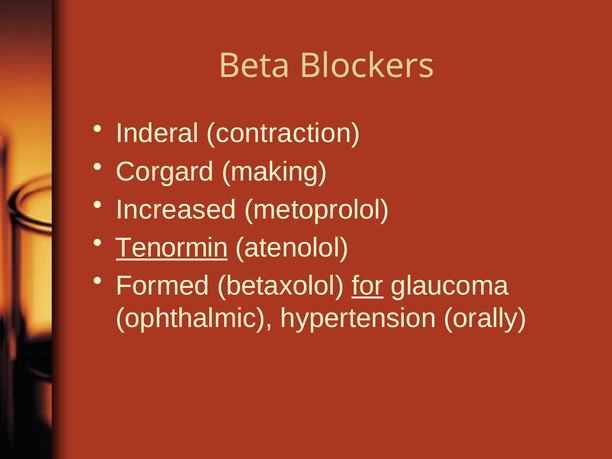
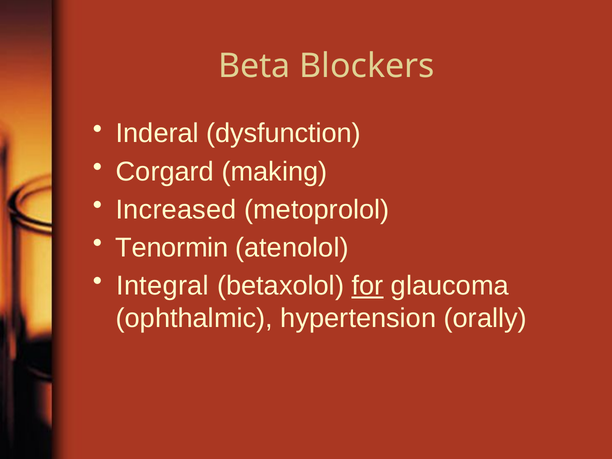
contraction: contraction -> dysfunction
Tenormin underline: present -> none
Formed: Formed -> Integral
